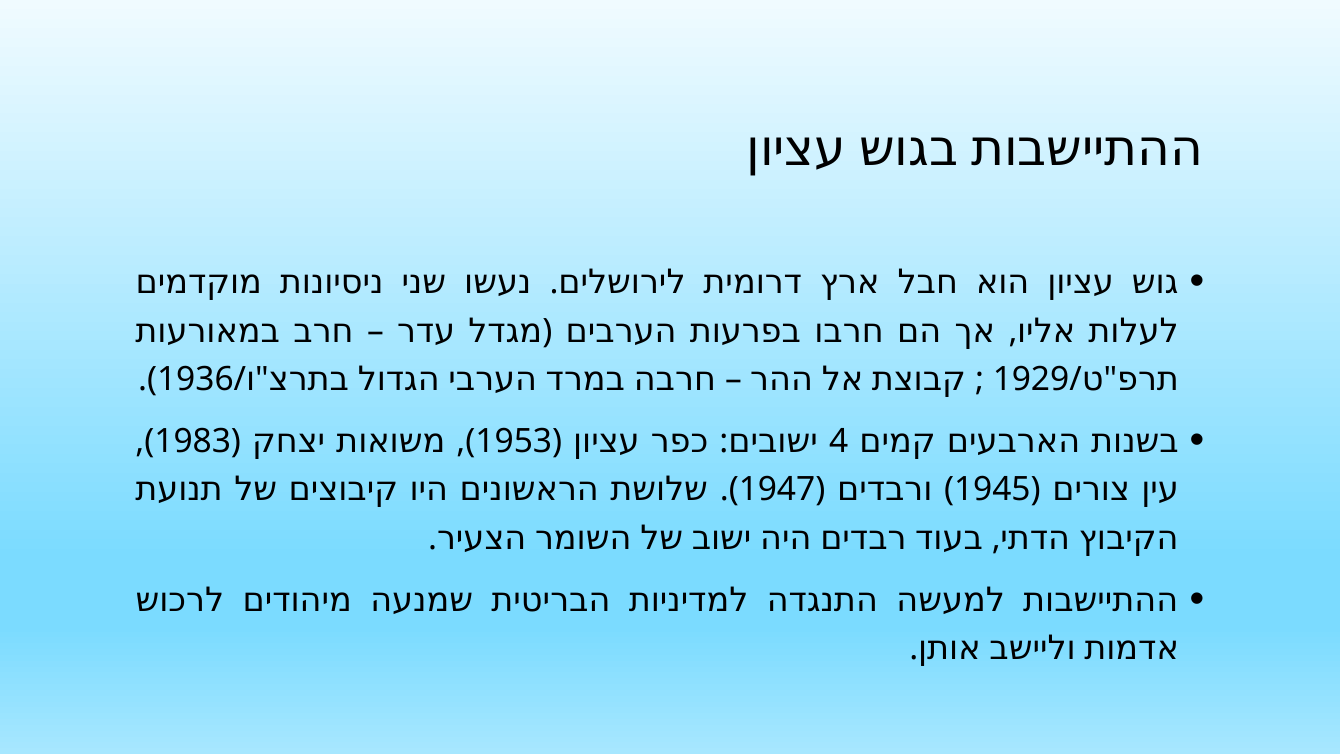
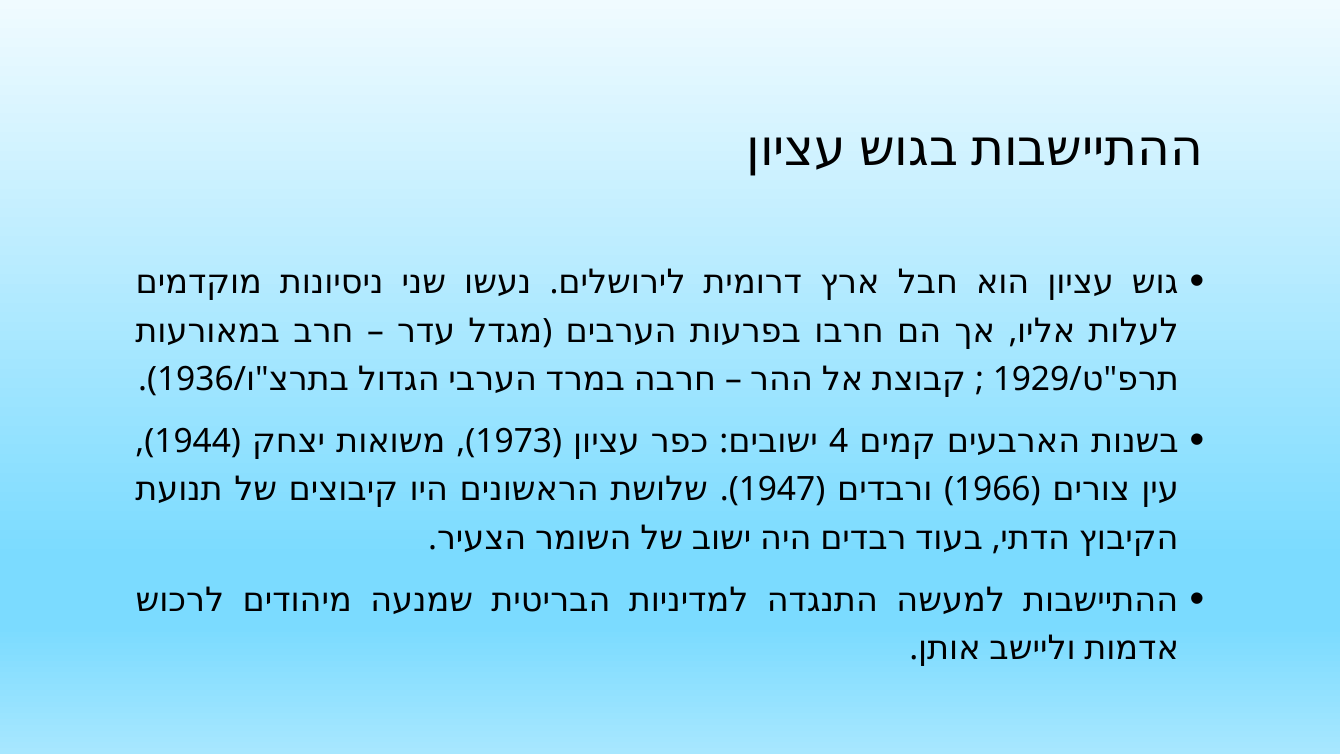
1983: 1983 -> 1944
1953: 1953 -> 1973
1945: 1945 -> 1966
